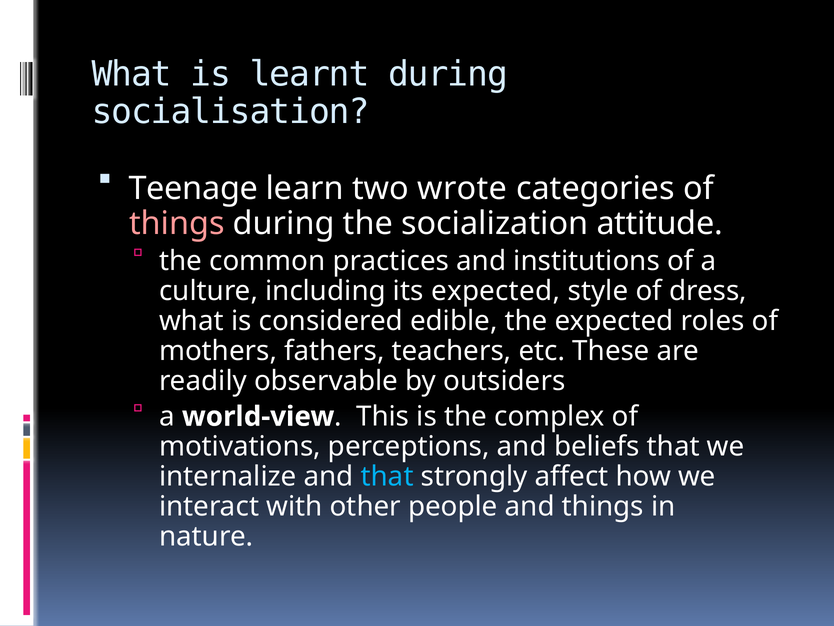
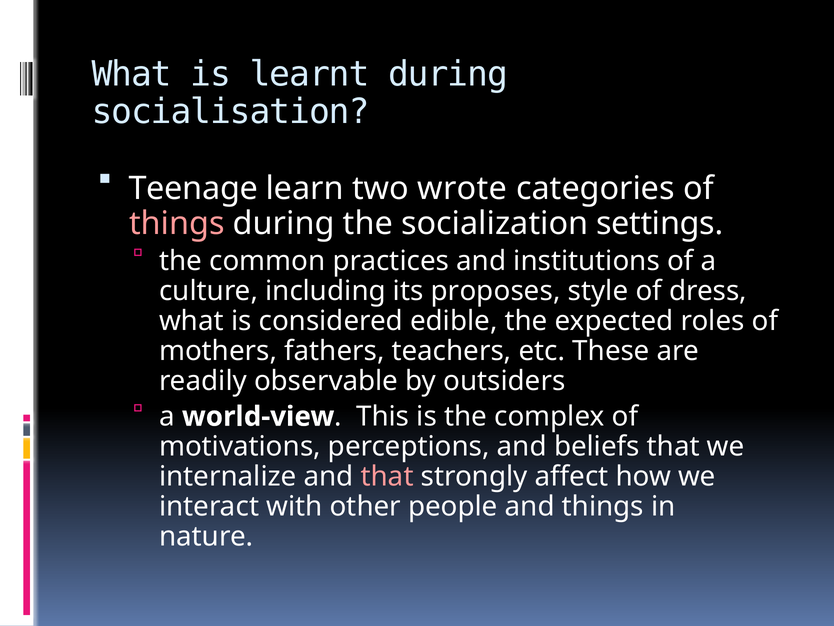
attitude: attitude -> settings
its expected: expected -> proposes
that at (387, 476) colour: light blue -> pink
